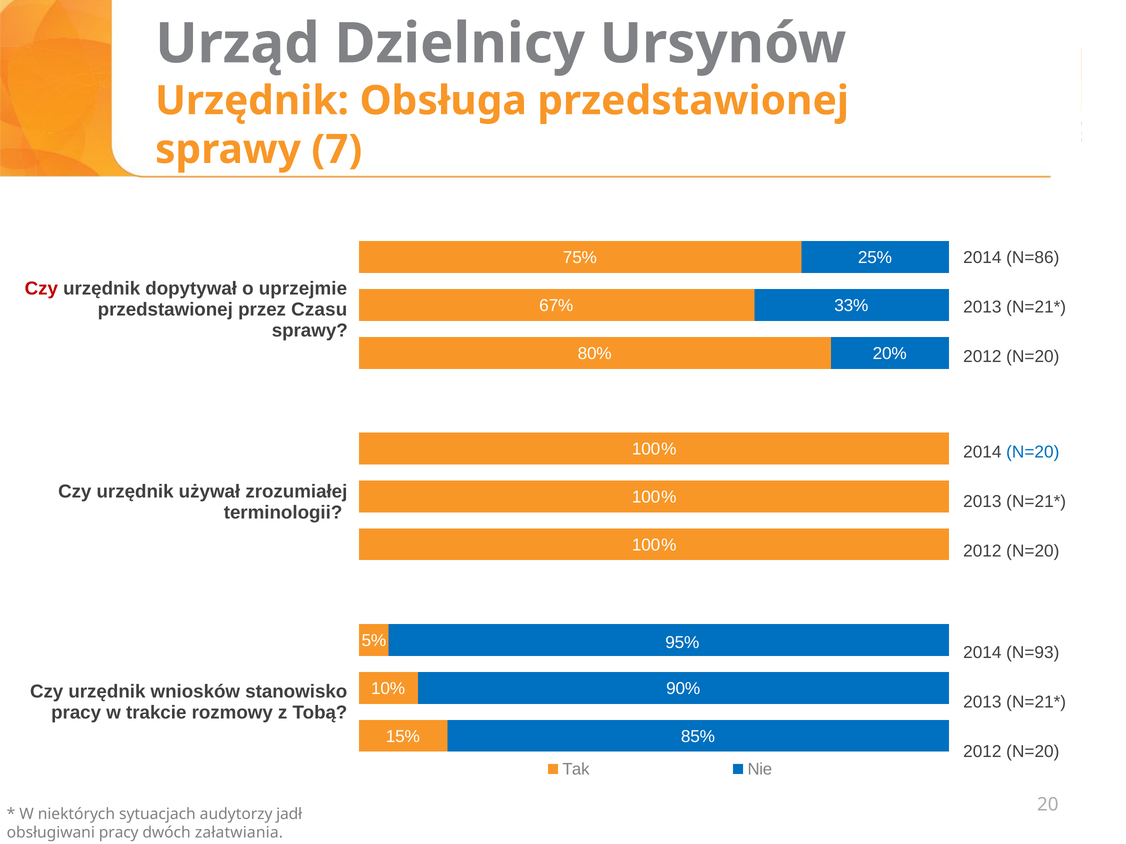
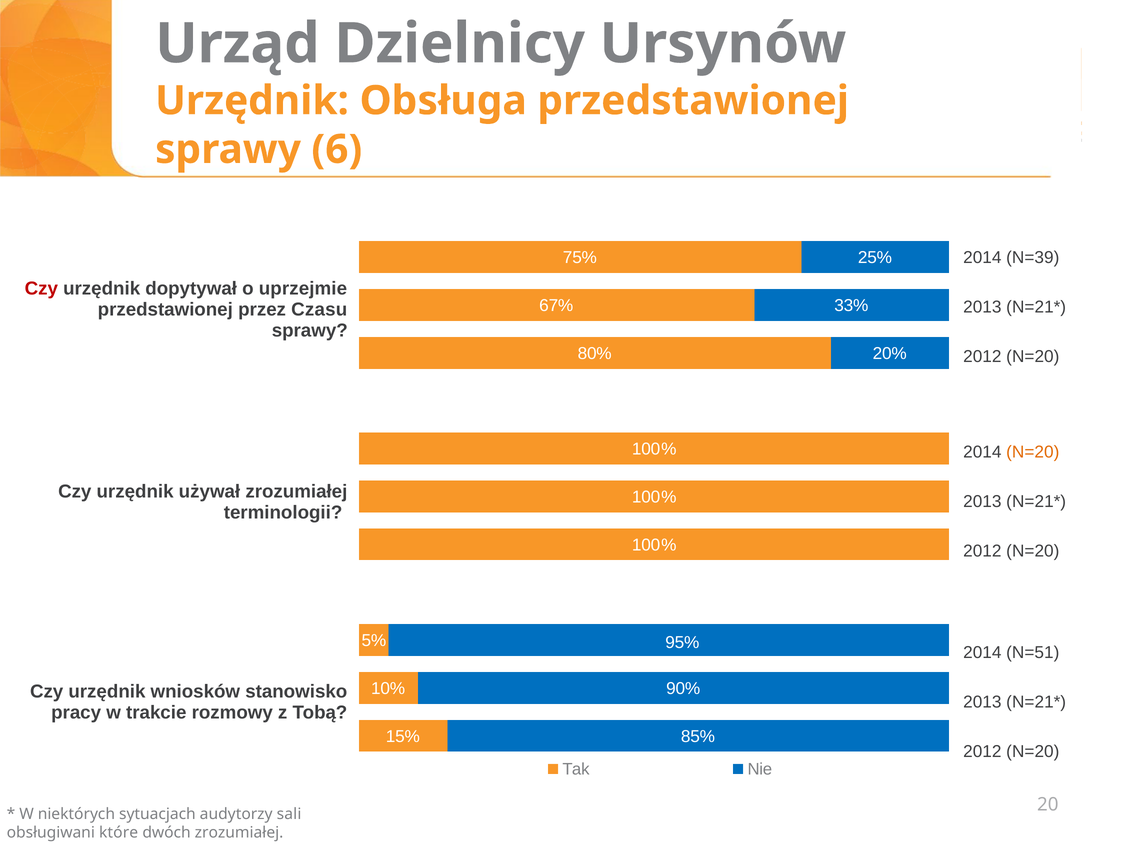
7: 7 -> 6
N=86: N=86 -> N=39
N=20 at (1033, 452) colour: blue -> orange
N=93: N=93 -> N=51
jadł: jadł -> sali
obsługiwani pracy: pracy -> które
dwóch załatwiania: załatwiania -> zrozumiałej
